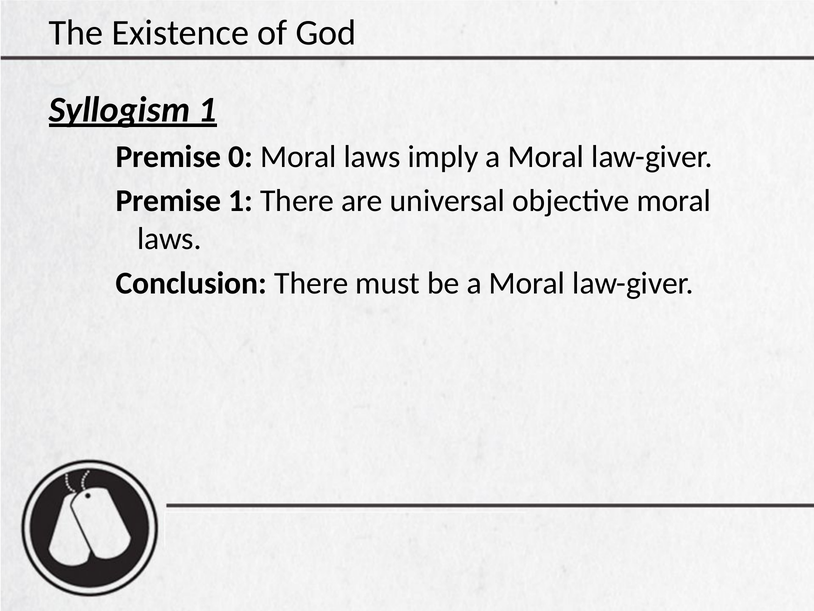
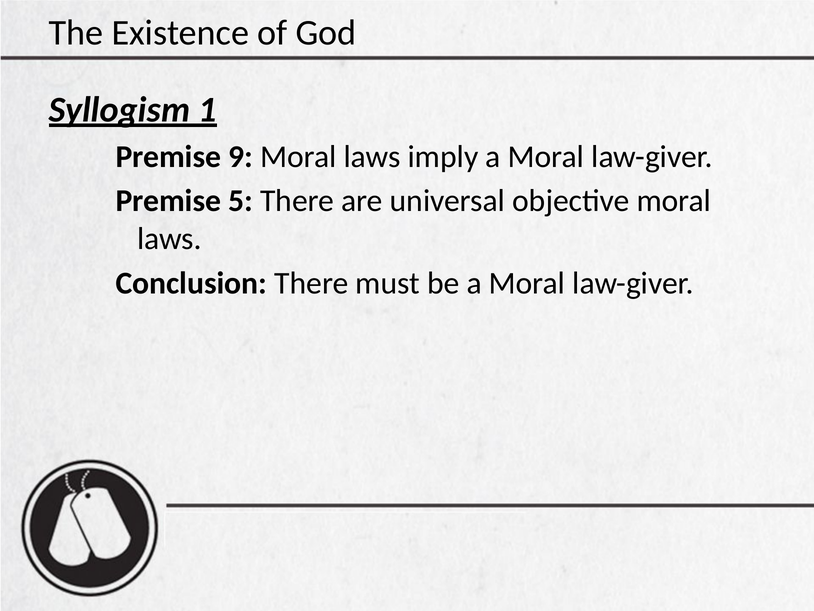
0: 0 -> 9
Premise 1: 1 -> 5
